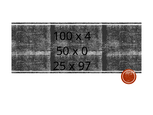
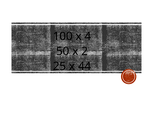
0: 0 -> 2
97: 97 -> 44
